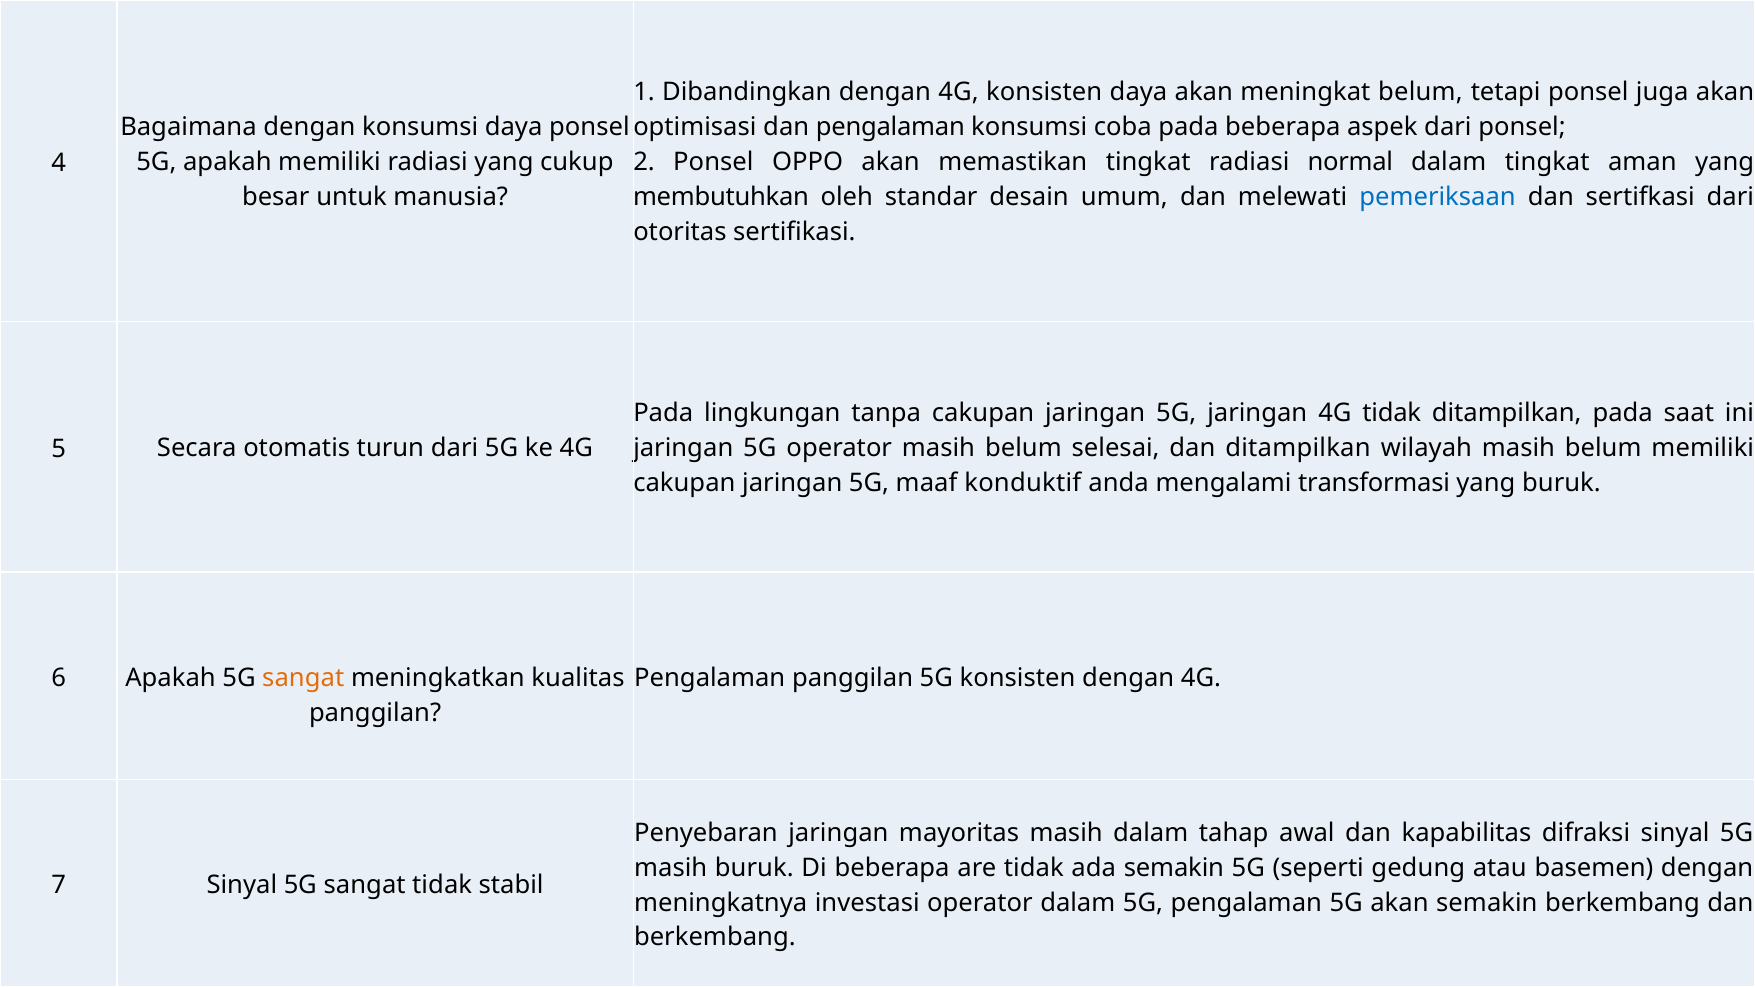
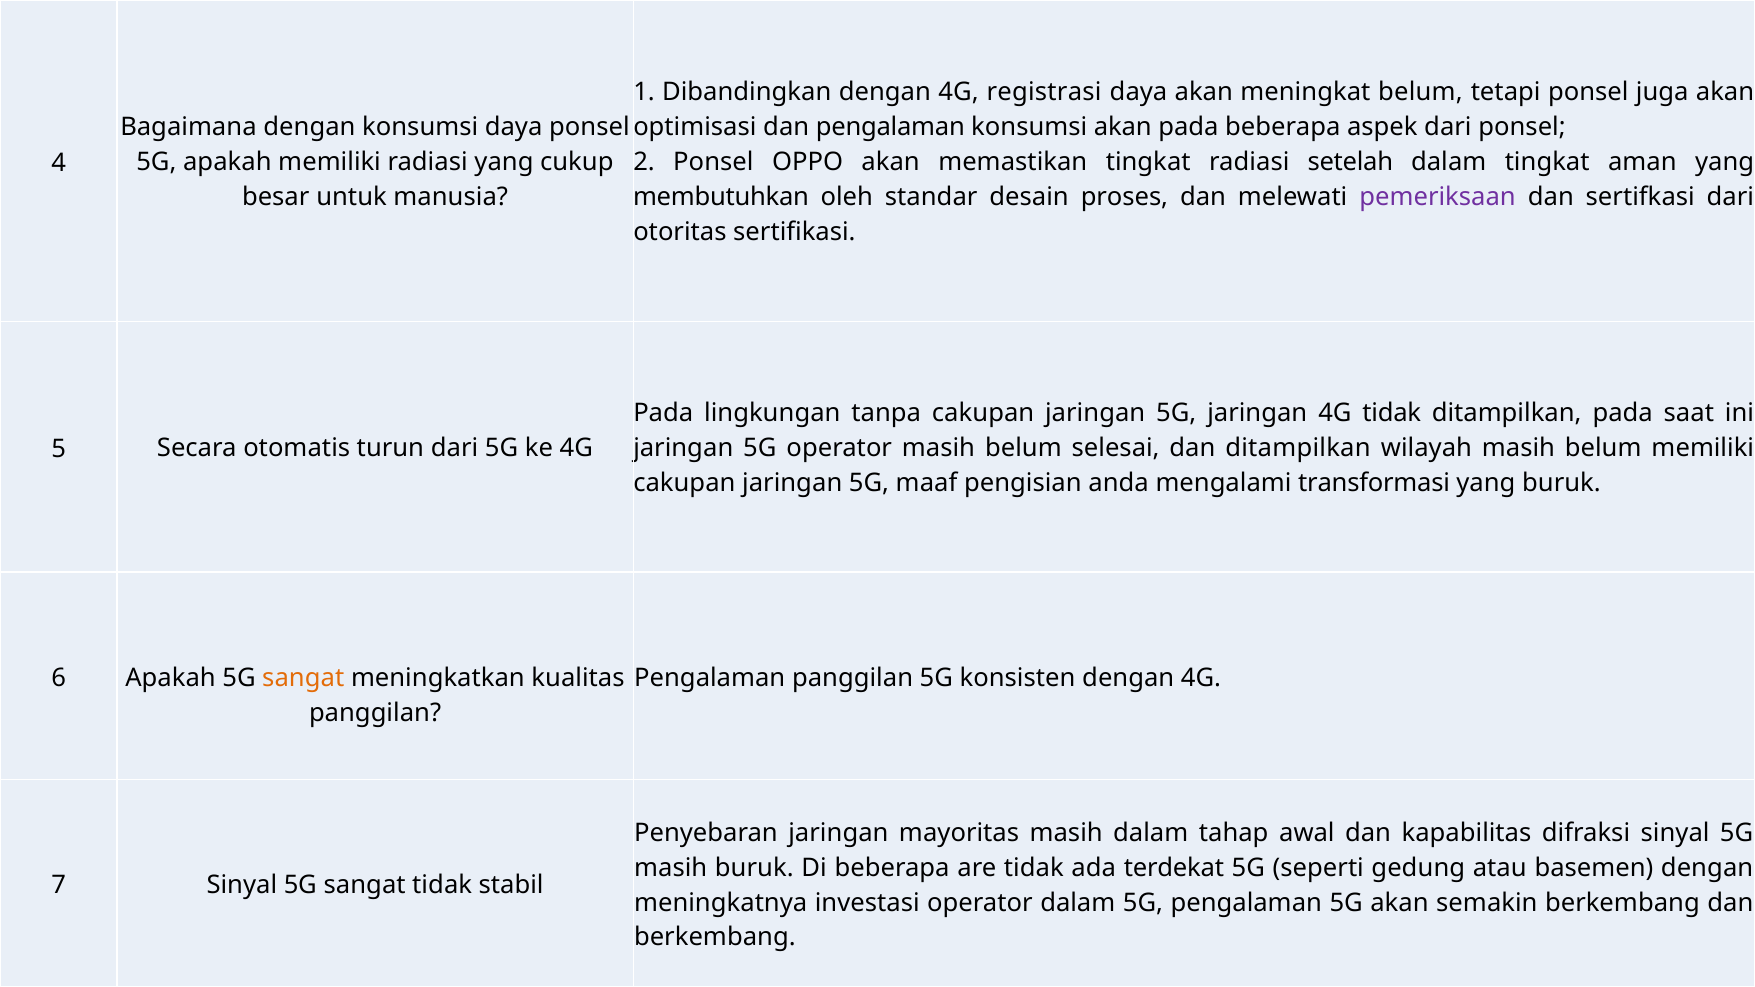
4G konsisten: konsisten -> registrasi
konsumsi coba: coba -> akan
normal: normal -> setelah
umum: umum -> proses
pemeriksaan colour: blue -> purple
konduktif: konduktif -> pengisian
ada semakin: semakin -> terdekat
